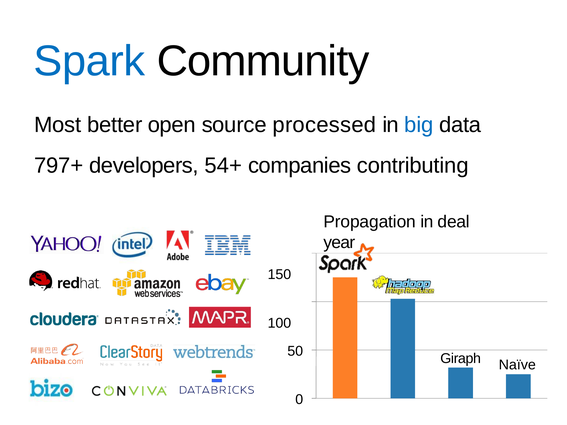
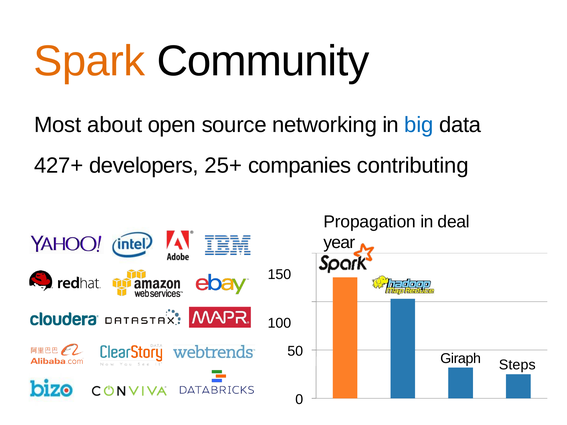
Spark colour: blue -> orange
better: better -> about
processed: processed -> networking
797+: 797+ -> 427+
54+: 54+ -> 25+
Naïve: Naïve -> Steps
